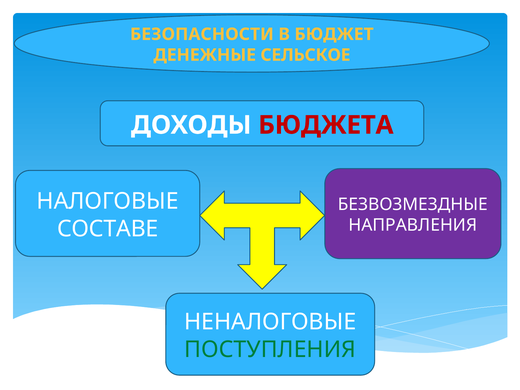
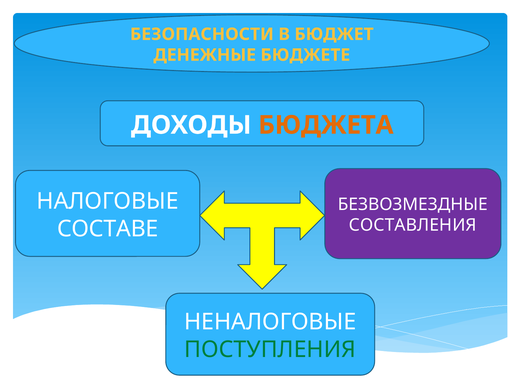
СЕЛЬСКОЕ: СЕЛЬСКОЕ -> БЮДЖЕТЕ
БЮДЖЕТА colour: red -> orange
НАПРАВЛЕНИЯ: НАПРАВЛЕНИЯ -> СОСТАВЛЕНИЯ
